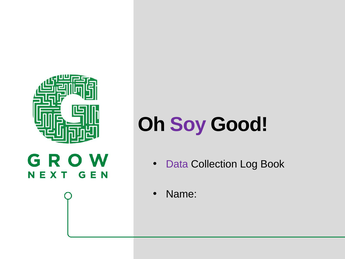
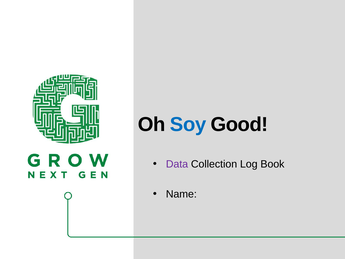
Soy colour: purple -> blue
